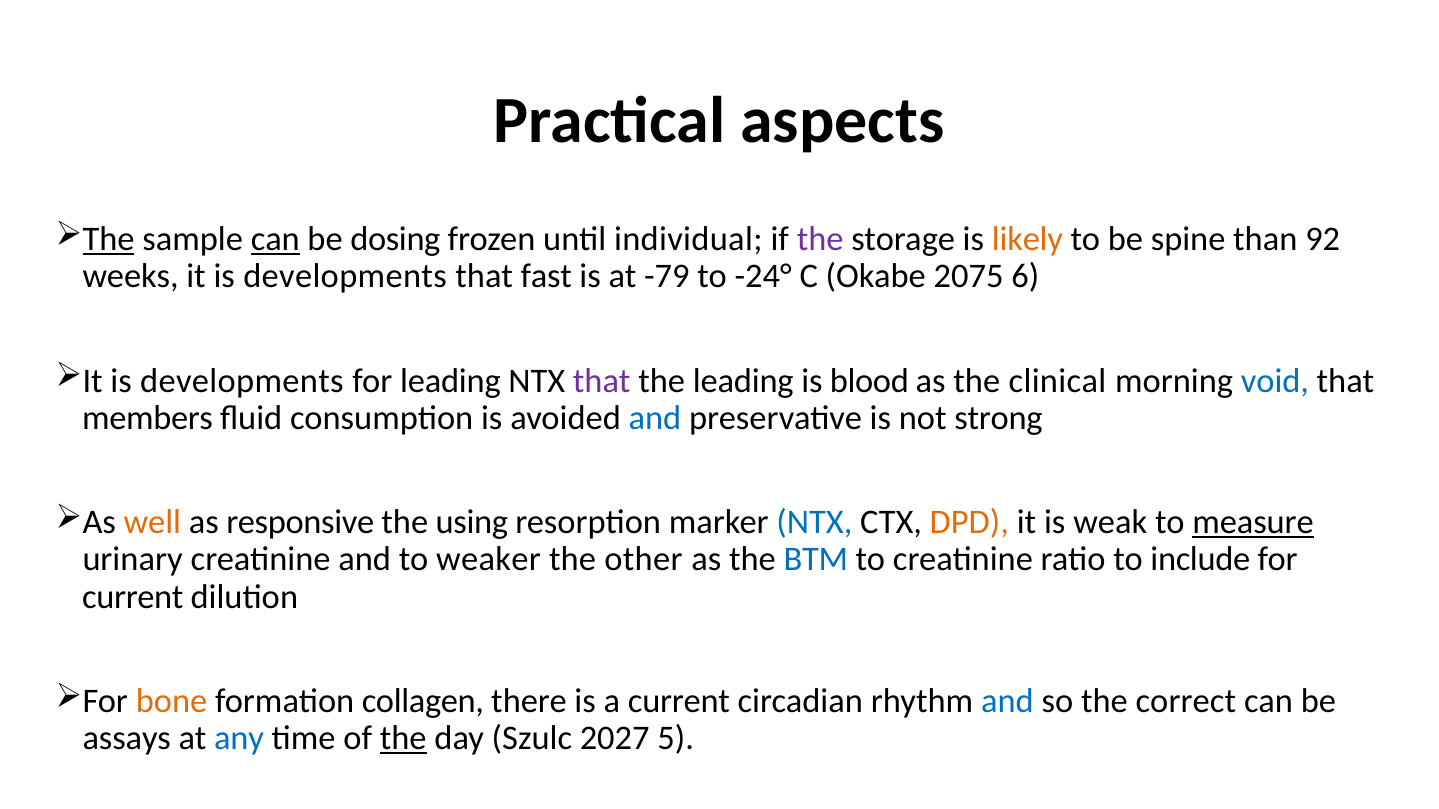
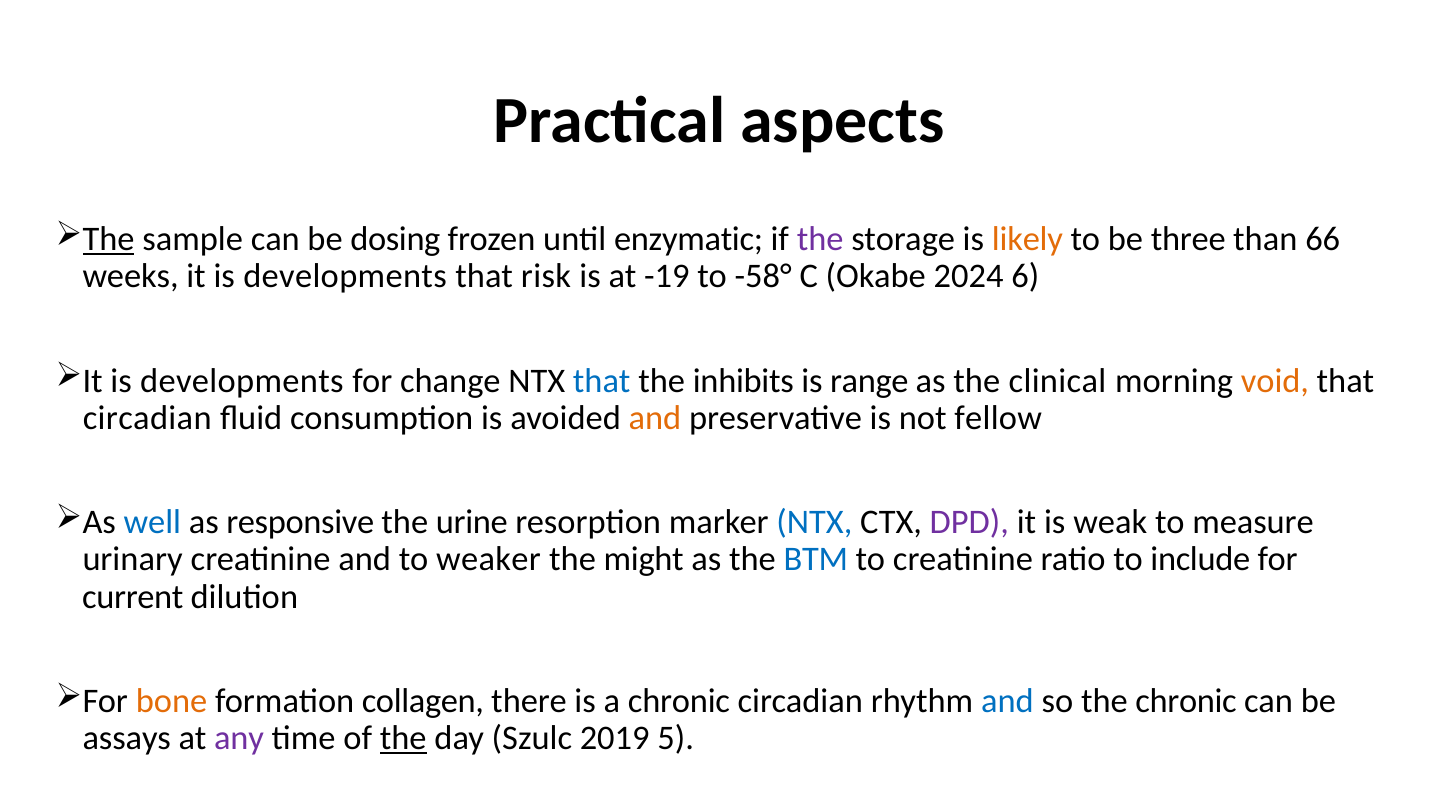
can at (275, 239) underline: present -> none
individual: individual -> enzymatic
spine: spine -> three
92: 92 -> 66
fast: fast -> risk
-79: -79 -> -19
-24°: -24° -> -58°
2075: 2075 -> 2024
for leading: leading -> change
that at (602, 381) colour: purple -> blue
the leading: leading -> inhibits
blood: blood -> range
void colour: blue -> orange
members at (148, 418): members -> circadian
and at (655, 418) colour: blue -> orange
strong: strong -> fellow
well colour: orange -> blue
using: using -> urine
DPD colour: orange -> purple
measure underline: present -> none
other: other -> might
a current: current -> chronic
the correct: correct -> chronic
any colour: blue -> purple
2027: 2027 -> 2019
